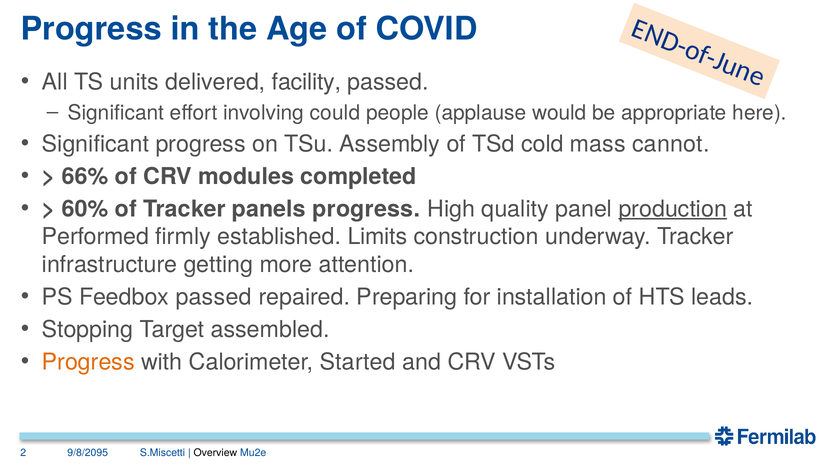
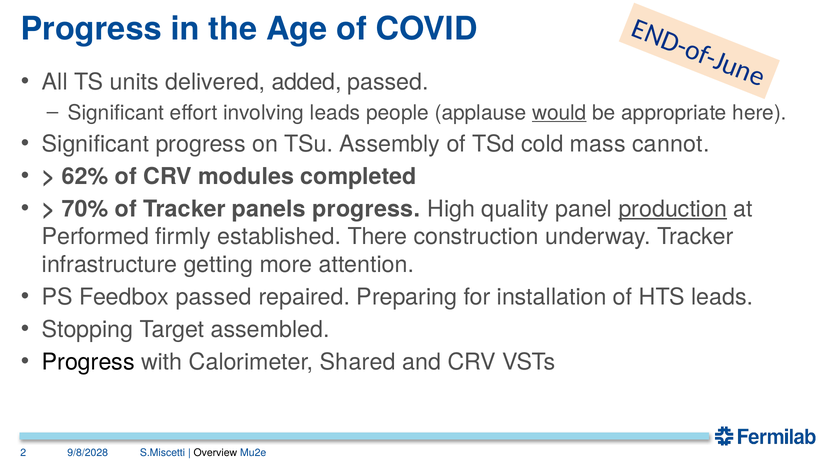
facility: facility -> added
involving could: could -> leads
would underline: none -> present
66%: 66% -> 62%
60%: 60% -> 70%
Limits: Limits -> There
Progress at (88, 362) colour: orange -> black
Started: Started -> Shared
9/8/2095: 9/8/2095 -> 9/8/2028
